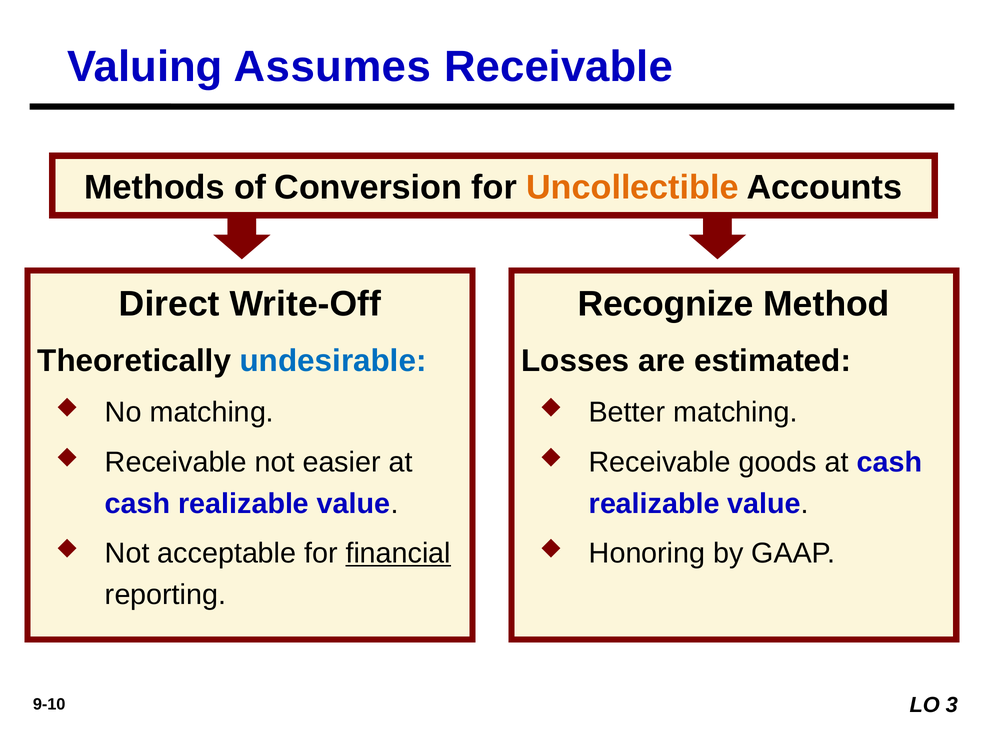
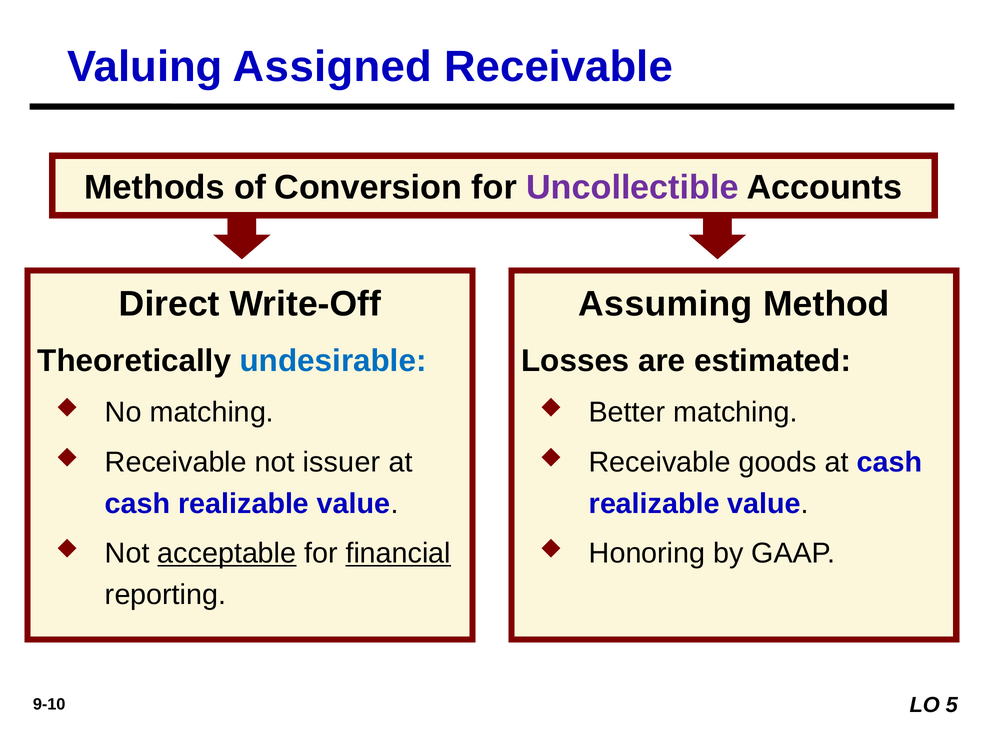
Assumes: Assumes -> Assigned
Uncollectible colour: orange -> purple
Recognize: Recognize -> Assuming
easier: easier -> issuer
acceptable underline: none -> present
3: 3 -> 5
